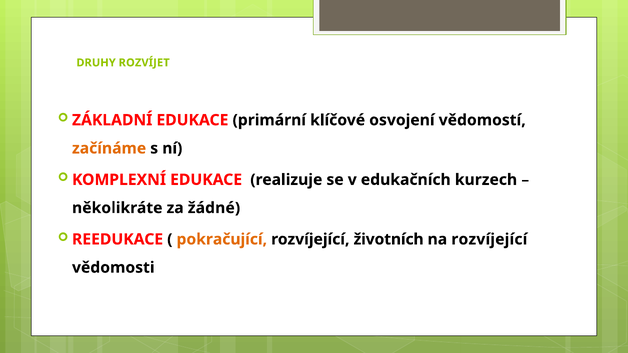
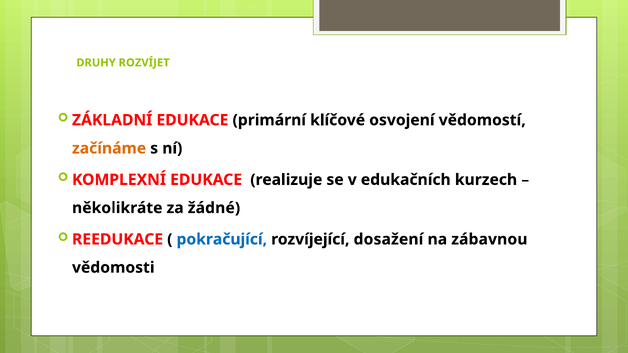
pokračující colour: orange -> blue
životních: životních -> dosažení
na rozvíjející: rozvíjející -> zábavnou
